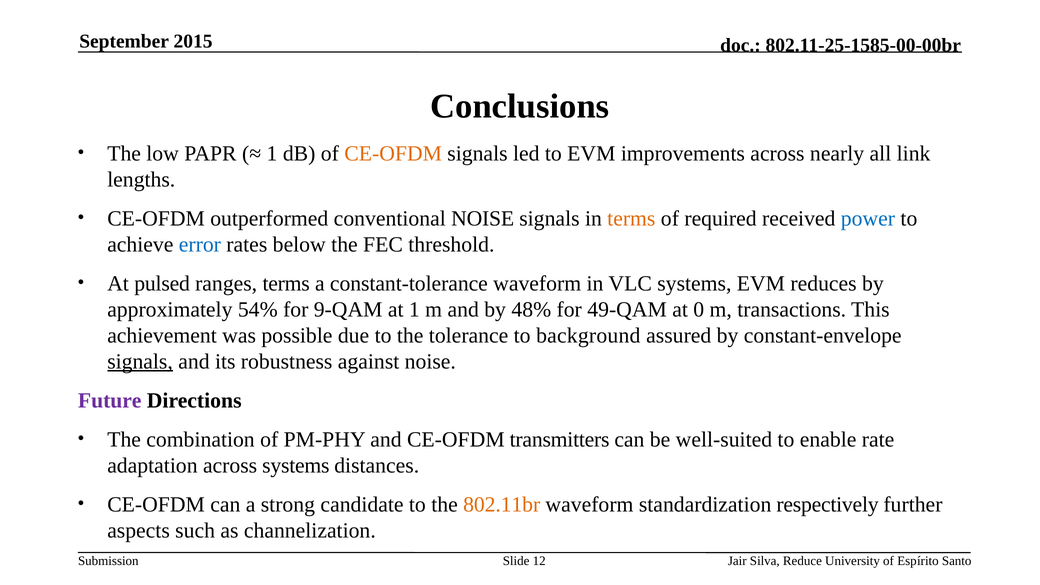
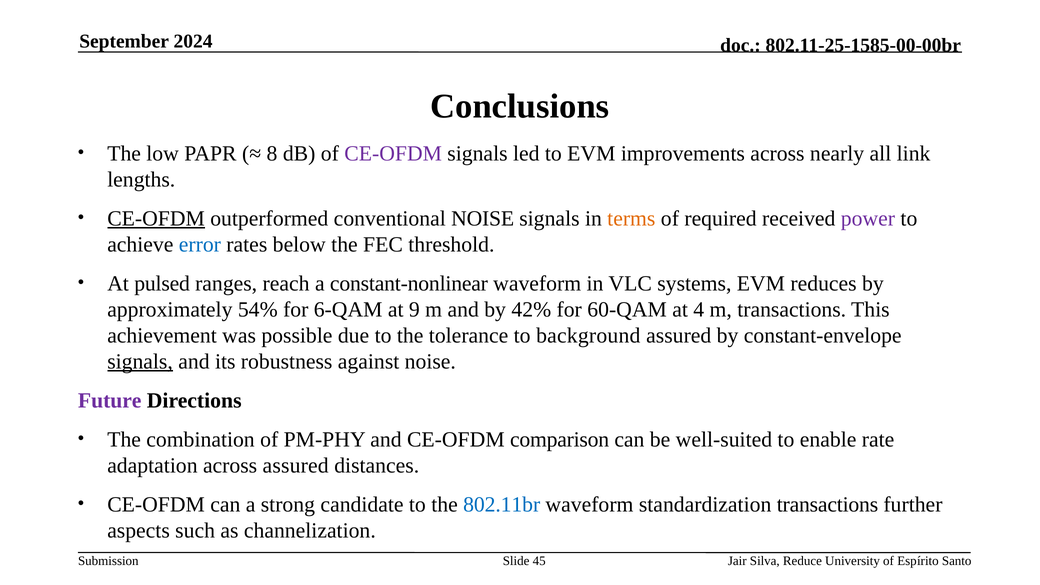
2015: 2015 -> 2024
1 at (272, 153): 1 -> 8
CE-OFDM at (393, 153) colour: orange -> purple
CE-OFDM at (156, 218) underline: none -> present
power colour: blue -> purple
ranges terms: terms -> reach
constant-tolerance: constant-tolerance -> constant-nonlinear
9-QAM: 9-QAM -> 6-QAM
at 1: 1 -> 9
48%: 48% -> 42%
49-QAM: 49-QAM -> 60-QAM
0: 0 -> 4
transmitters: transmitters -> comparison
across systems: systems -> assured
802.11br colour: orange -> blue
standardization respectively: respectively -> transactions
12: 12 -> 45
